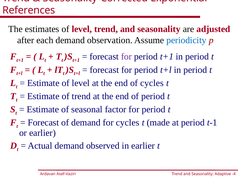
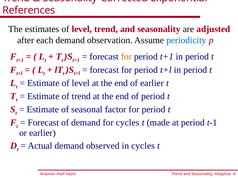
for at (126, 57) colour: purple -> orange
of cycles: cycles -> earlier
in earlier: earlier -> cycles
